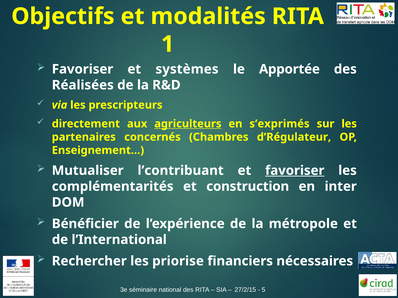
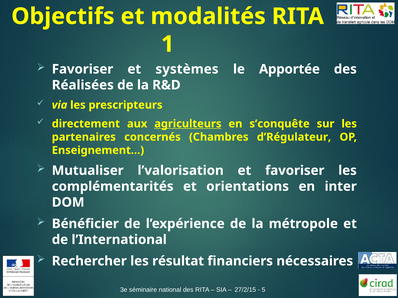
s’exprimés: s’exprimés -> s’conquête
l’contribuant: l’contribuant -> l’valorisation
favoriser at (295, 171) underline: present -> none
construction: construction -> orientations
priorise: priorise -> résultat
